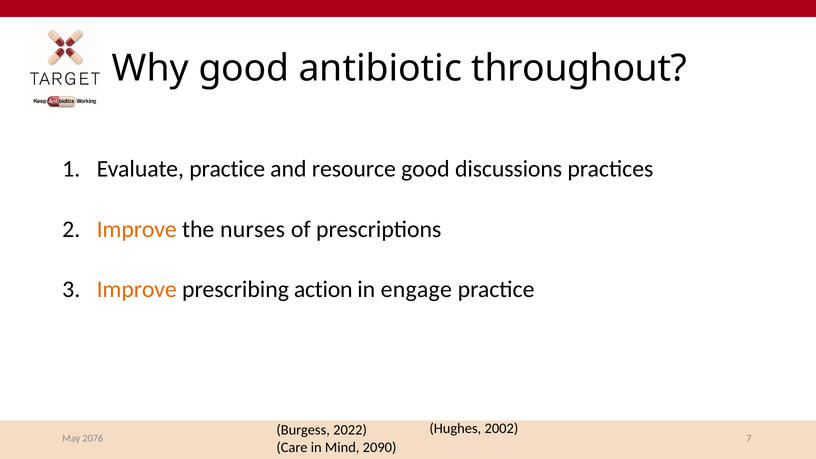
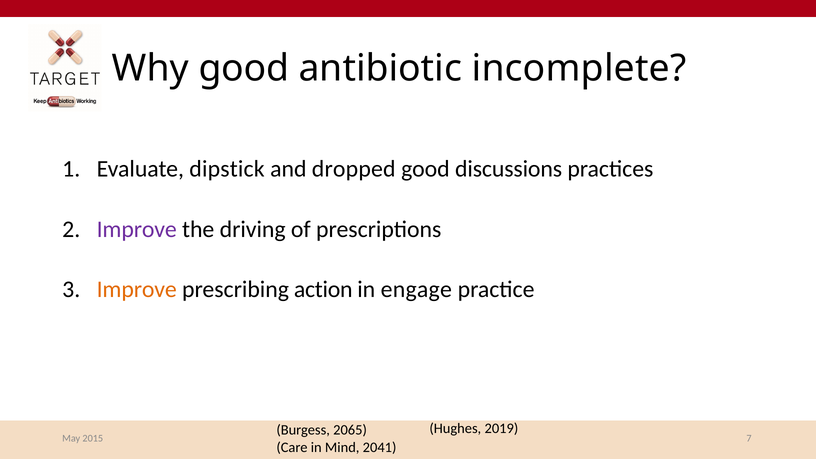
throughout: throughout -> incomplete
Evaluate practice: practice -> dipstick
resource: resource -> dropped
Improve at (137, 229) colour: orange -> purple
nurses: nurses -> driving
2002: 2002 -> 2019
2022: 2022 -> 2065
2076: 2076 -> 2015
2090: 2090 -> 2041
